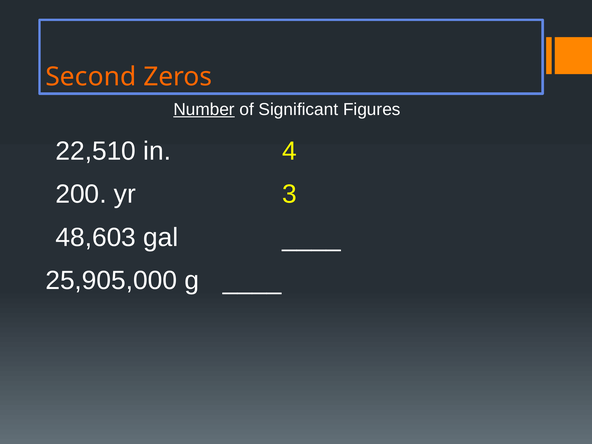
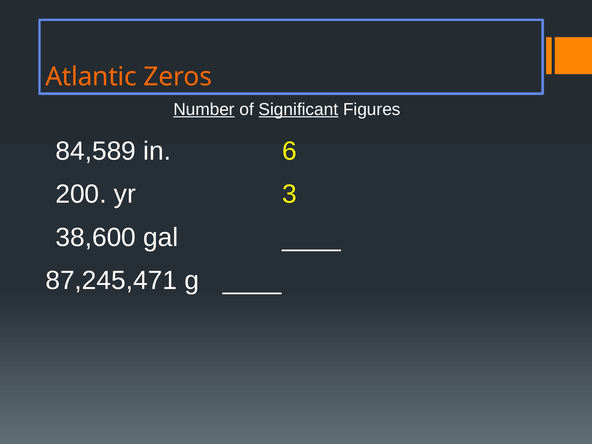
Second: Second -> Atlantic
Significant underline: none -> present
22,510: 22,510 -> 84,589
4: 4 -> 6
48,603: 48,603 -> 38,600
25,905,000: 25,905,000 -> 87,245,471
